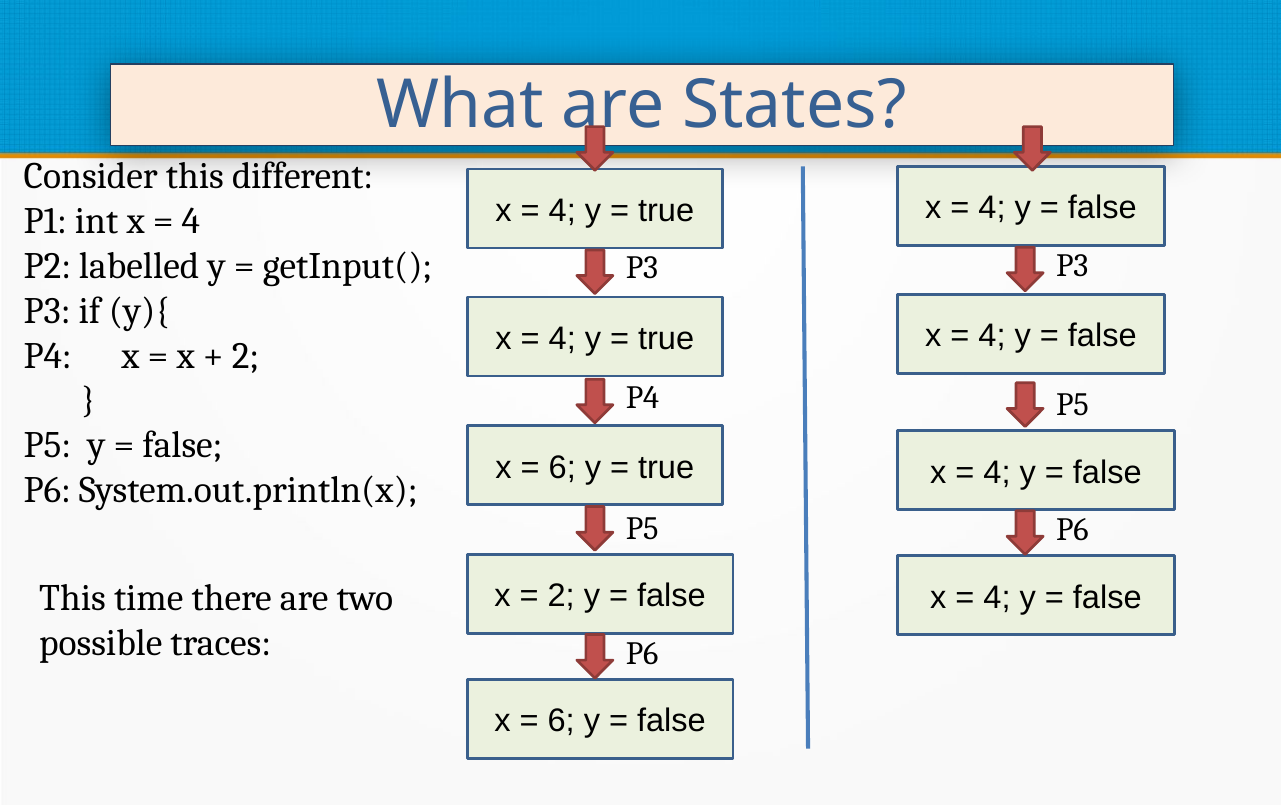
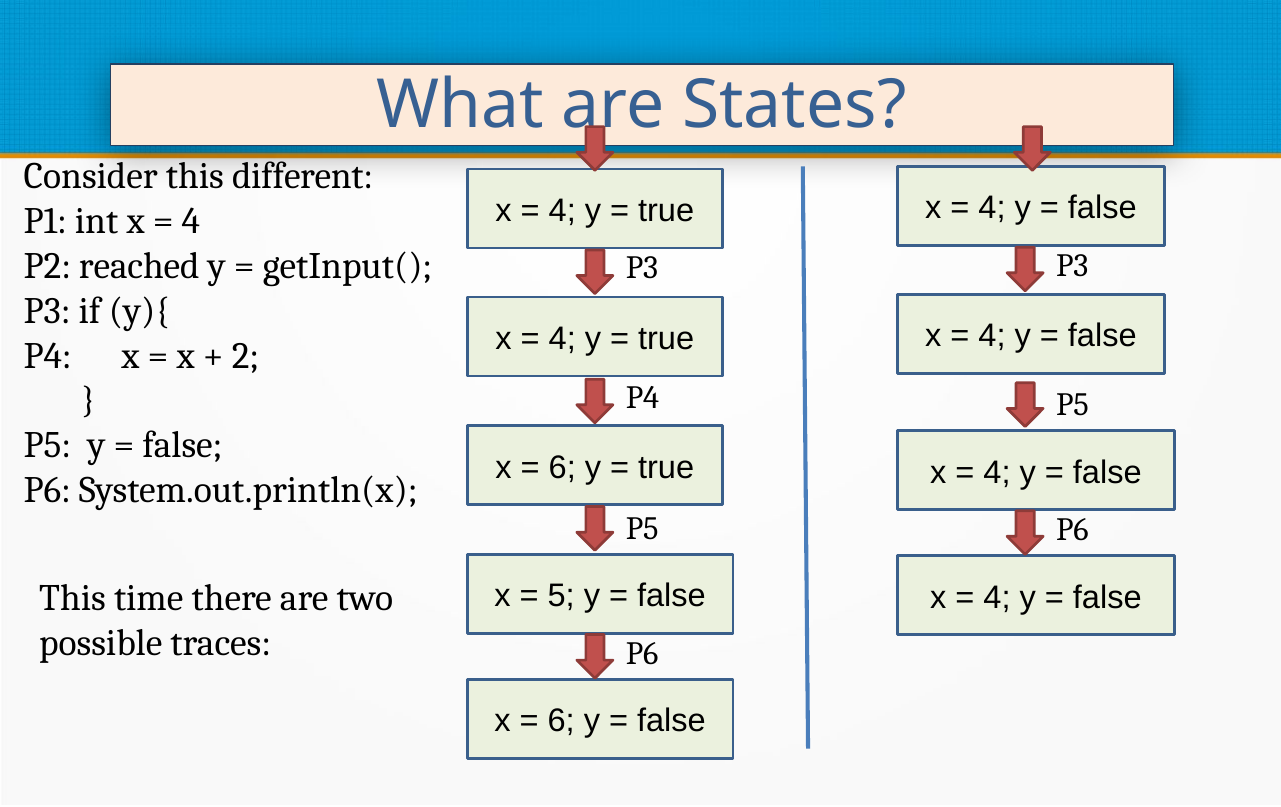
labelled: labelled -> reached
2 at (561, 596): 2 -> 5
